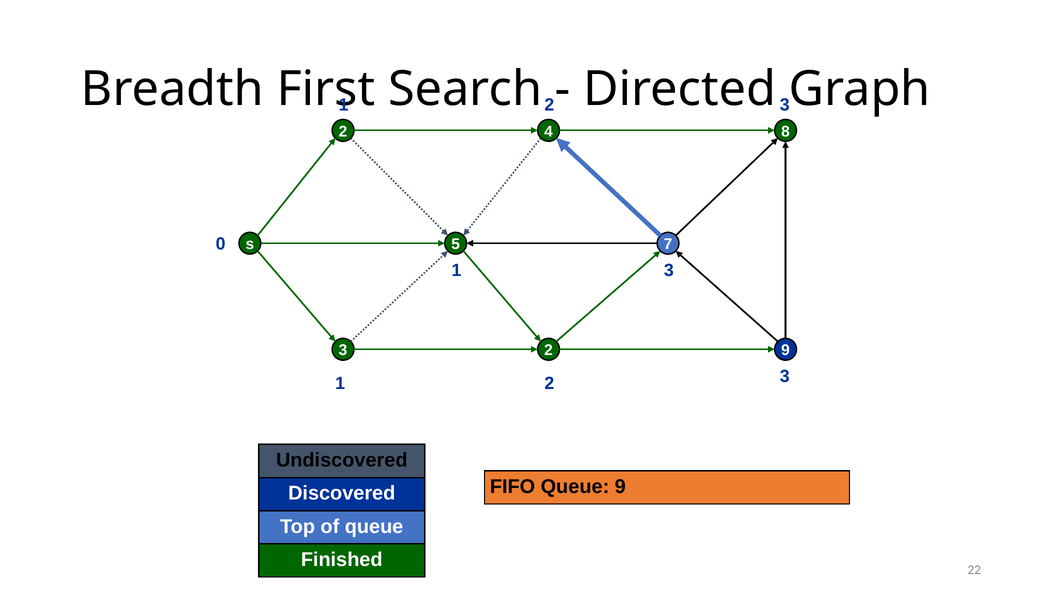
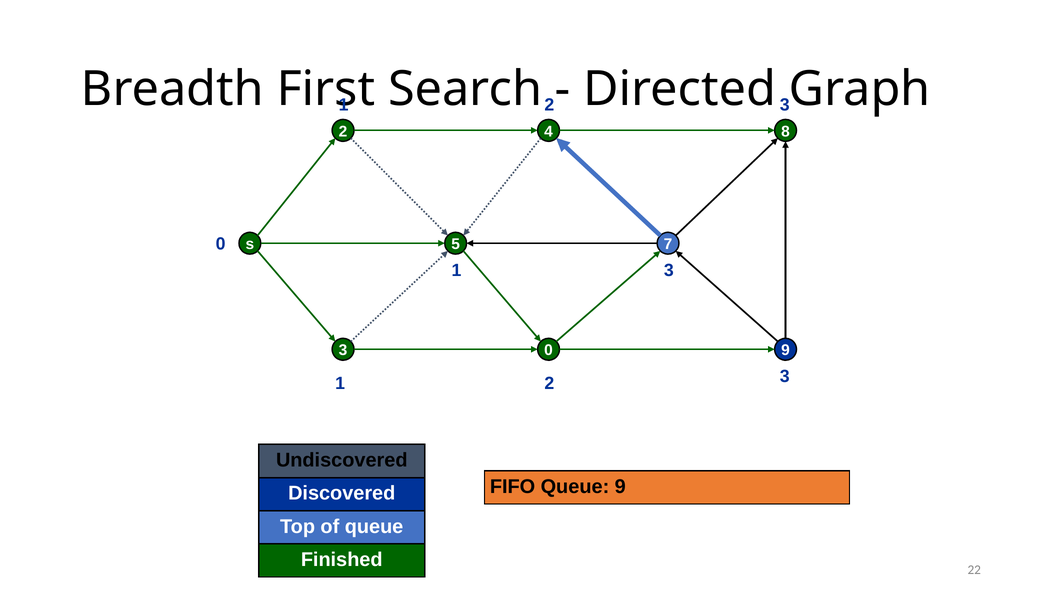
3 2: 2 -> 0
